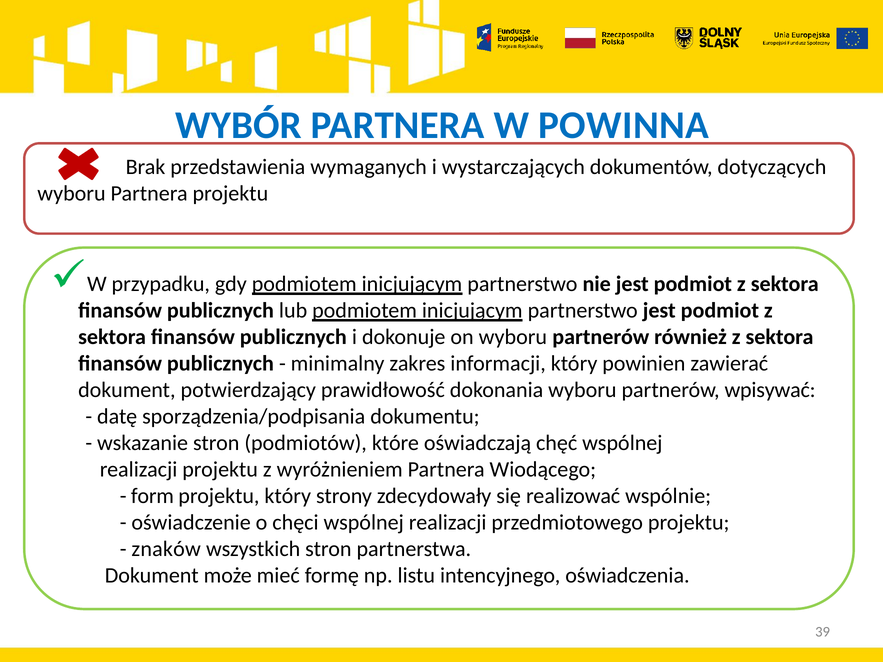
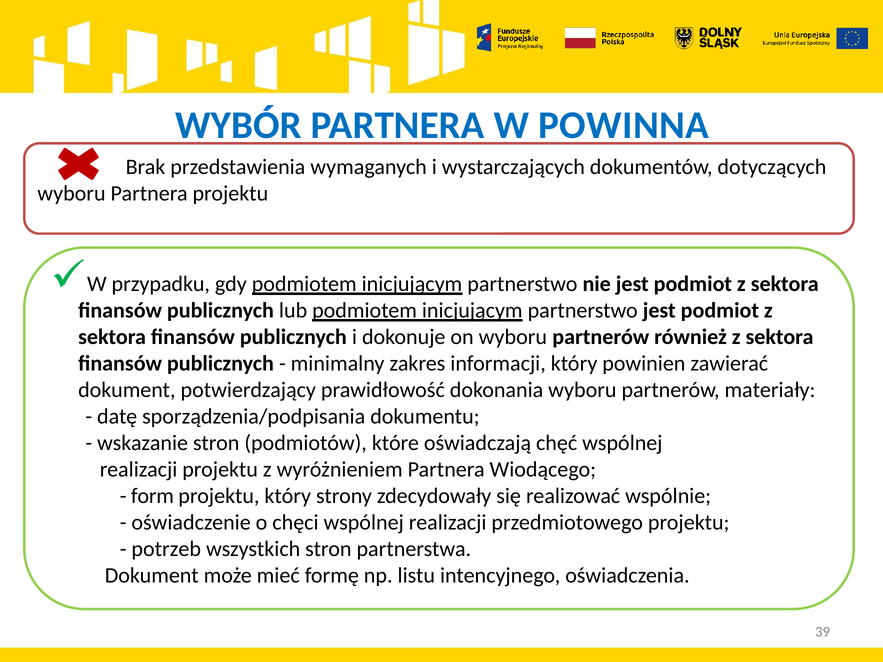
wpisywać: wpisywać -> materiały
znaków: znaków -> potrzeb
